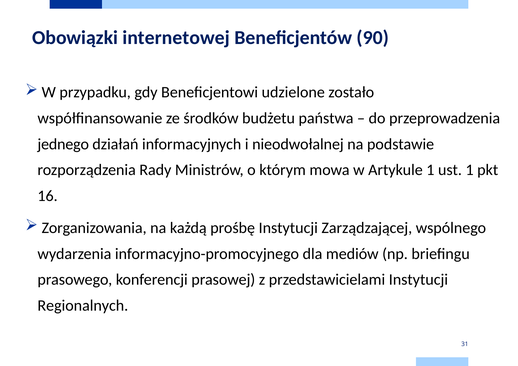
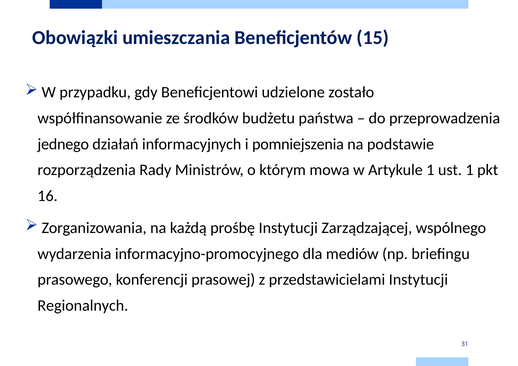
internetowej: internetowej -> umieszczania
90: 90 -> 15
nieodwołalnej: nieodwołalnej -> pomniejszenia
